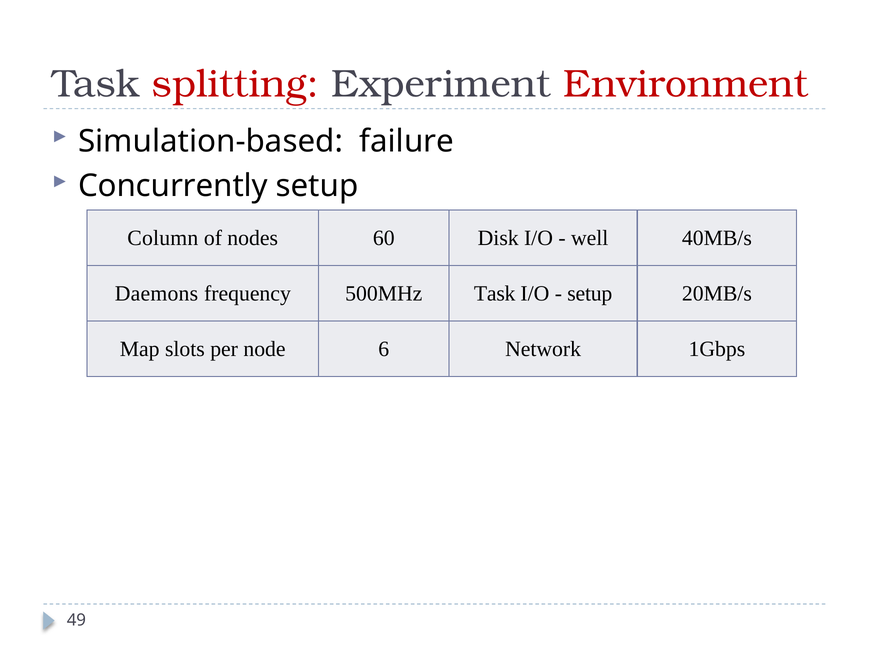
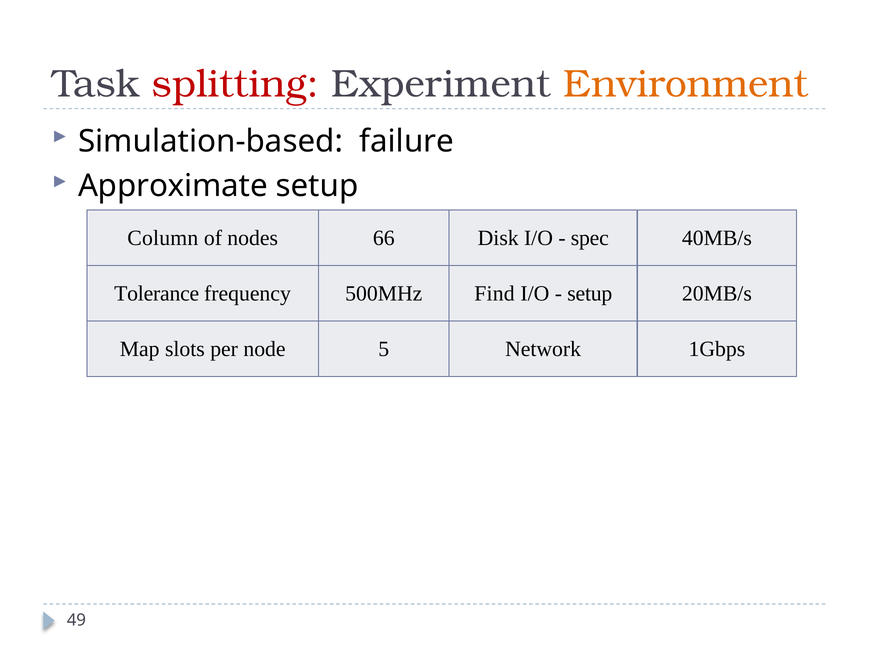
Environment colour: red -> orange
Concurrently: Concurrently -> Approximate
60: 60 -> 66
well: well -> spec
Daemons: Daemons -> Tolerance
500MHz Task: Task -> Find
6: 6 -> 5
